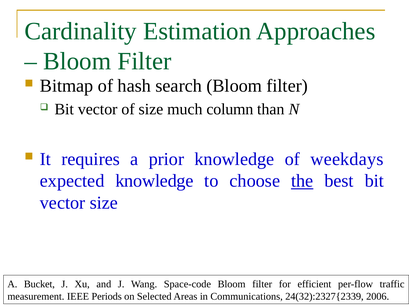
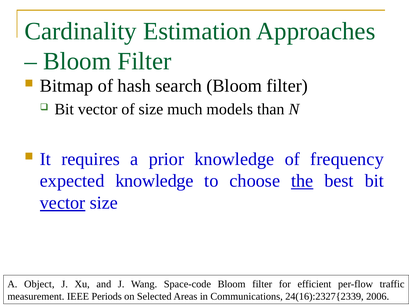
column: column -> models
weekdays: weekdays -> frequency
vector at (63, 203) underline: none -> present
Bucket: Bucket -> Object
24(32):2327{2339: 24(32):2327{2339 -> 24(16):2327{2339
